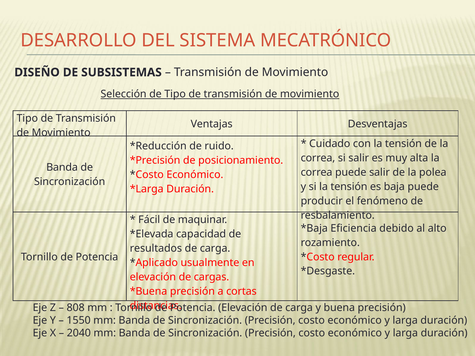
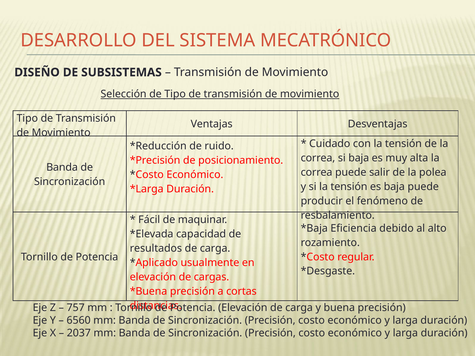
si salir: salir -> baja
808: 808 -> 757
1550: 1550 -> 6560
2040: 2040 -> 2037
